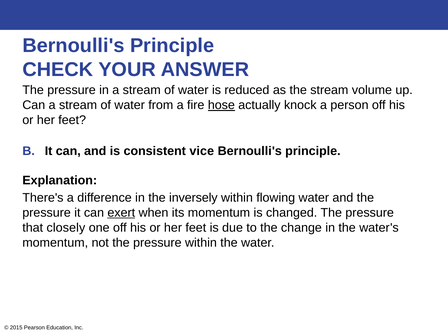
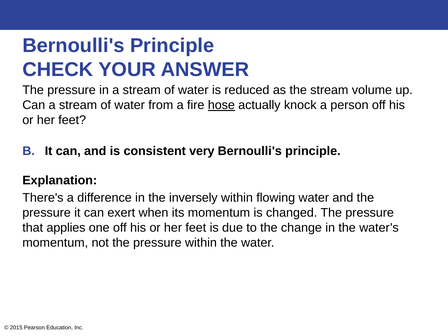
vice: vice -> very
exert underline: present -> none
closely: closely -> applies
